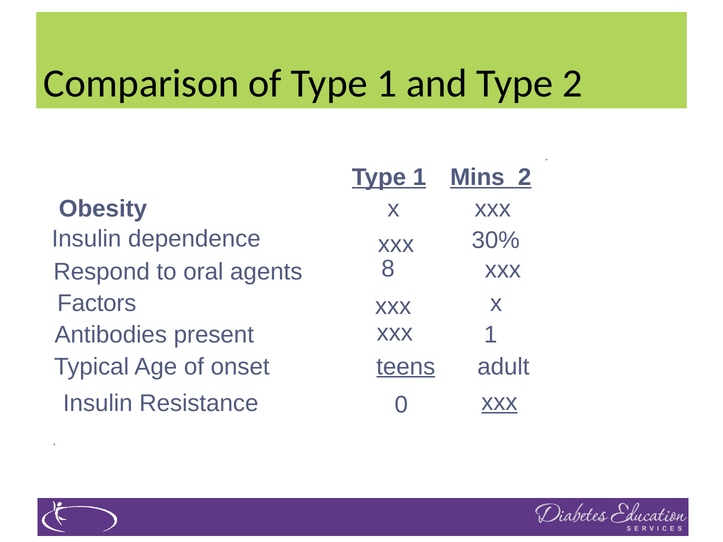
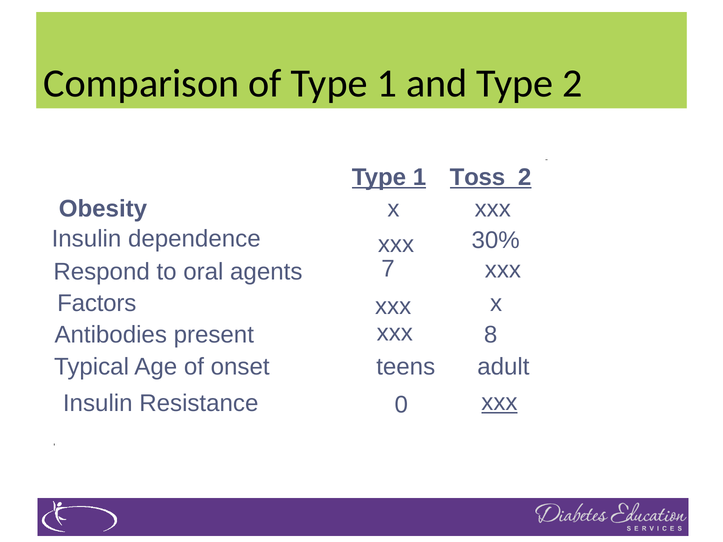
Mins: Mins -> Toss
8: 8 -> 7
xxx 1: 1 -> 8
teens underline: present -> none
